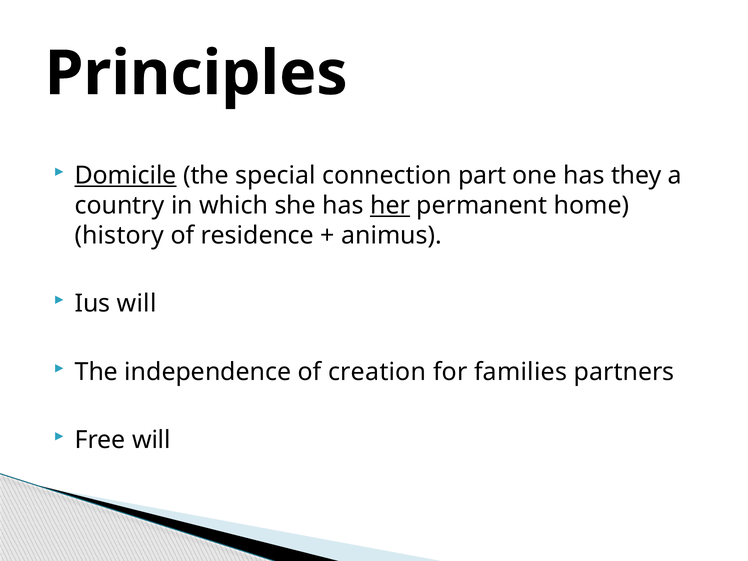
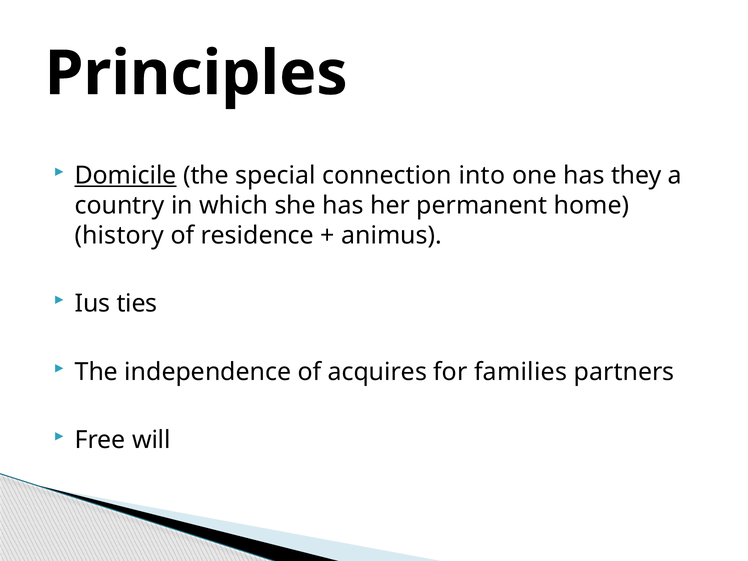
part: part -> into
her underline: present -> none
Ius will: will -> ties
creation: creation -> acquires
